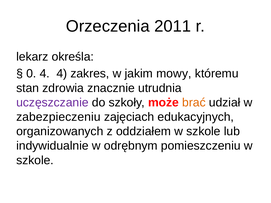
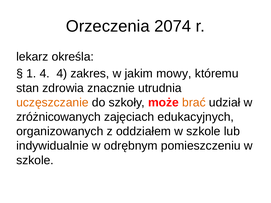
2011: 2011 -> 2074
0: 0 -> 1
uczęszczanie colour: purple -> orange
zabezpieczeniu: zabezpieczeniu -> zróżnicowanych
